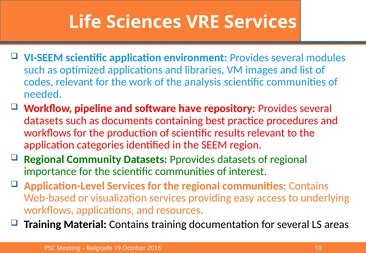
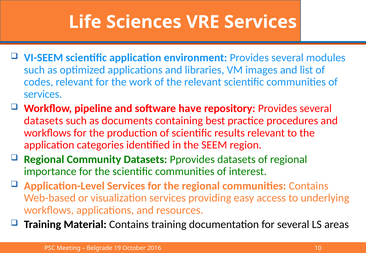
the analysis: analysis -> relevant
needed at (43, 94): needed -> services
